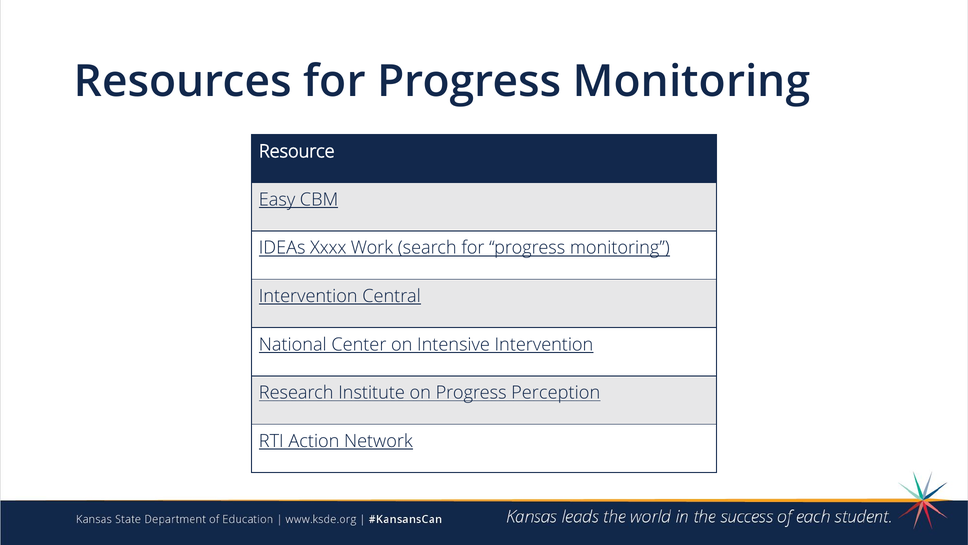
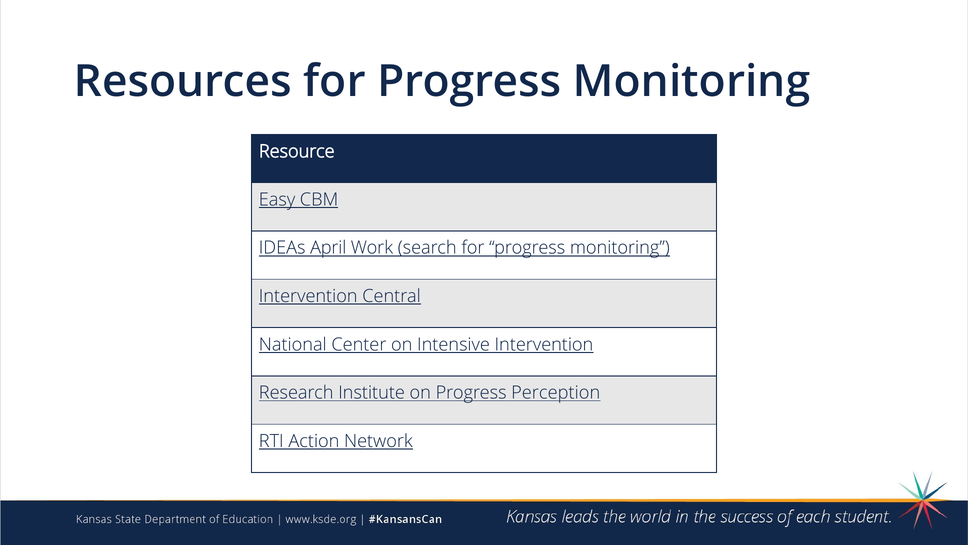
Xxxx: Xxxx -> April
